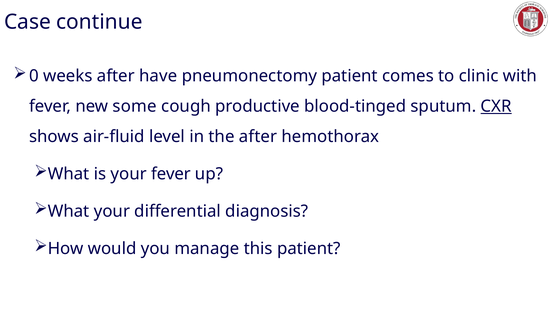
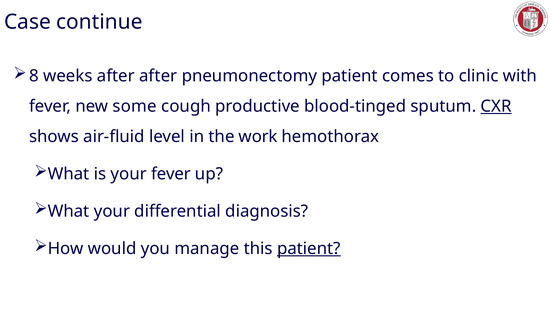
0: 0 -> 8
after have: have -> after
the after: after -> work
patient at (309, 249) underline: none -> present
